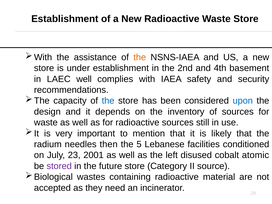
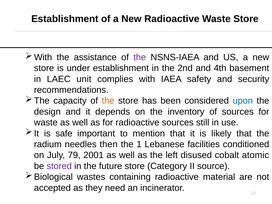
the at (140, 57) colour: orange -> purple
LAEC well: well -> unit
the at (108, 101) colour: blue -> orange
very: very -> safe
5: 5 -> 1
23: 23 -> 79
